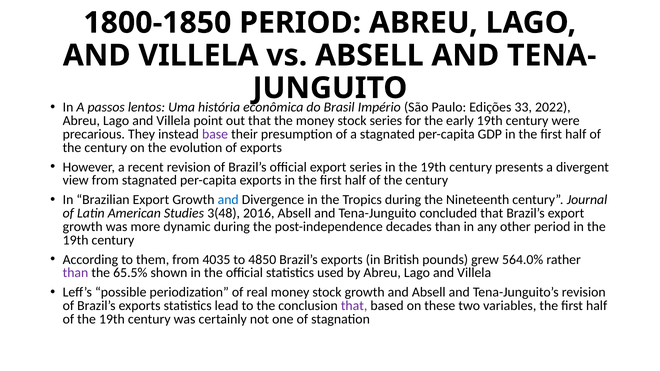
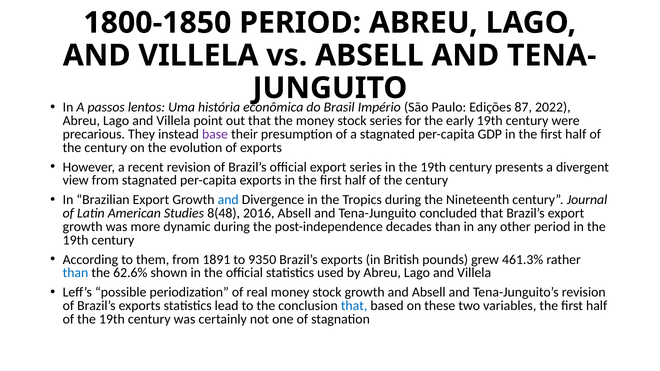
33: 33 -> 87
3(48: 3(48 -> 8(48
4035: 4035 -> 1891
4850: 4850 -> 9350
564.0%: 564.0% -> 461.3%
than at (75, 273) colour: purple -> blue
65.5%: 65.5% -> 62.6%
that at (354, 306) colour: purple -> blue
